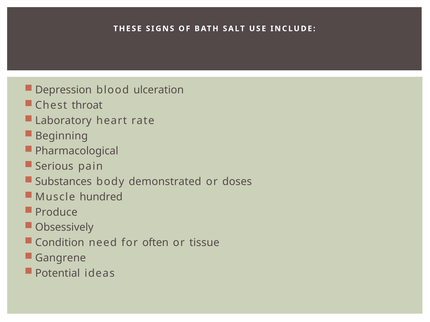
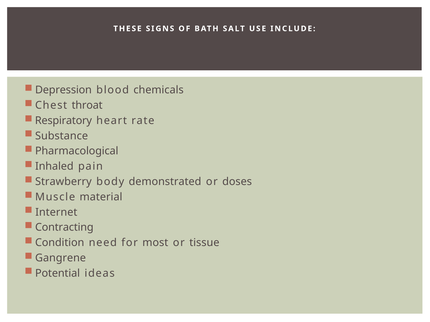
ulceration: ulceration -> chemicals
Laboratory: Laboratory -> Respiratory
Beginning: Beginning -> Substance
Serious: Serious -> Inhaled
Substances: Substances -> Strawberry
hundred: hundred -> material
Produce: Produce -> Internet
Obsessively: Obsessively -> Contracting
often: often -> most
